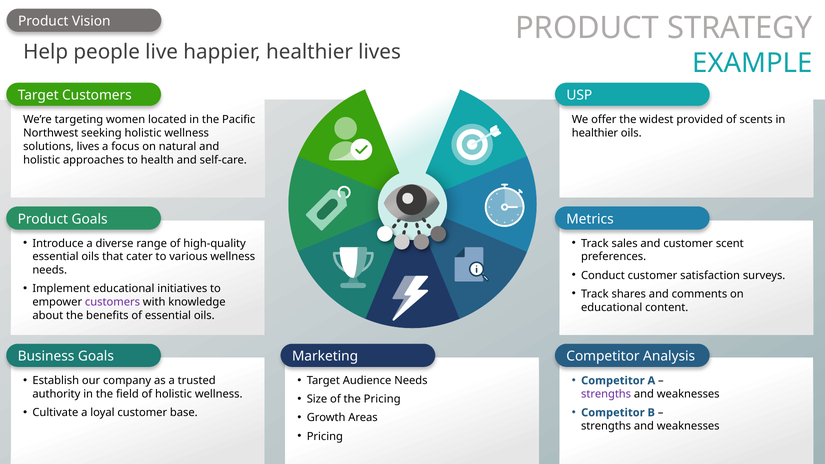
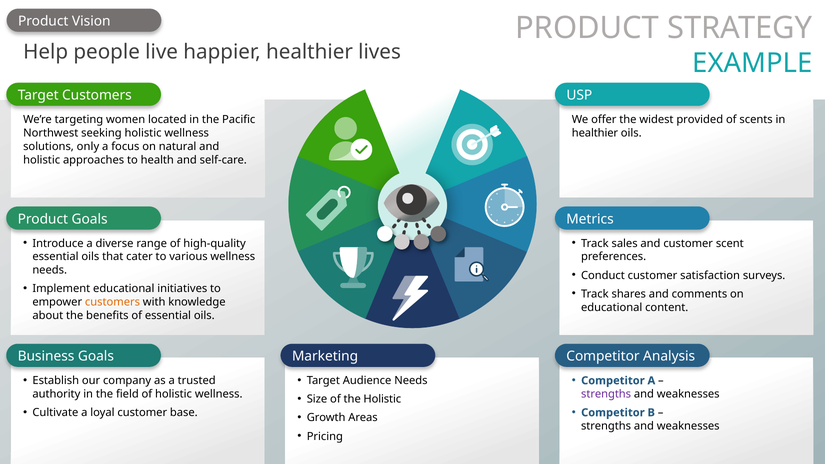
solutions lives: lives -> only
customers at (113, 302) colour: purple -> orange
the Pricing: Pricing -> Holistic
